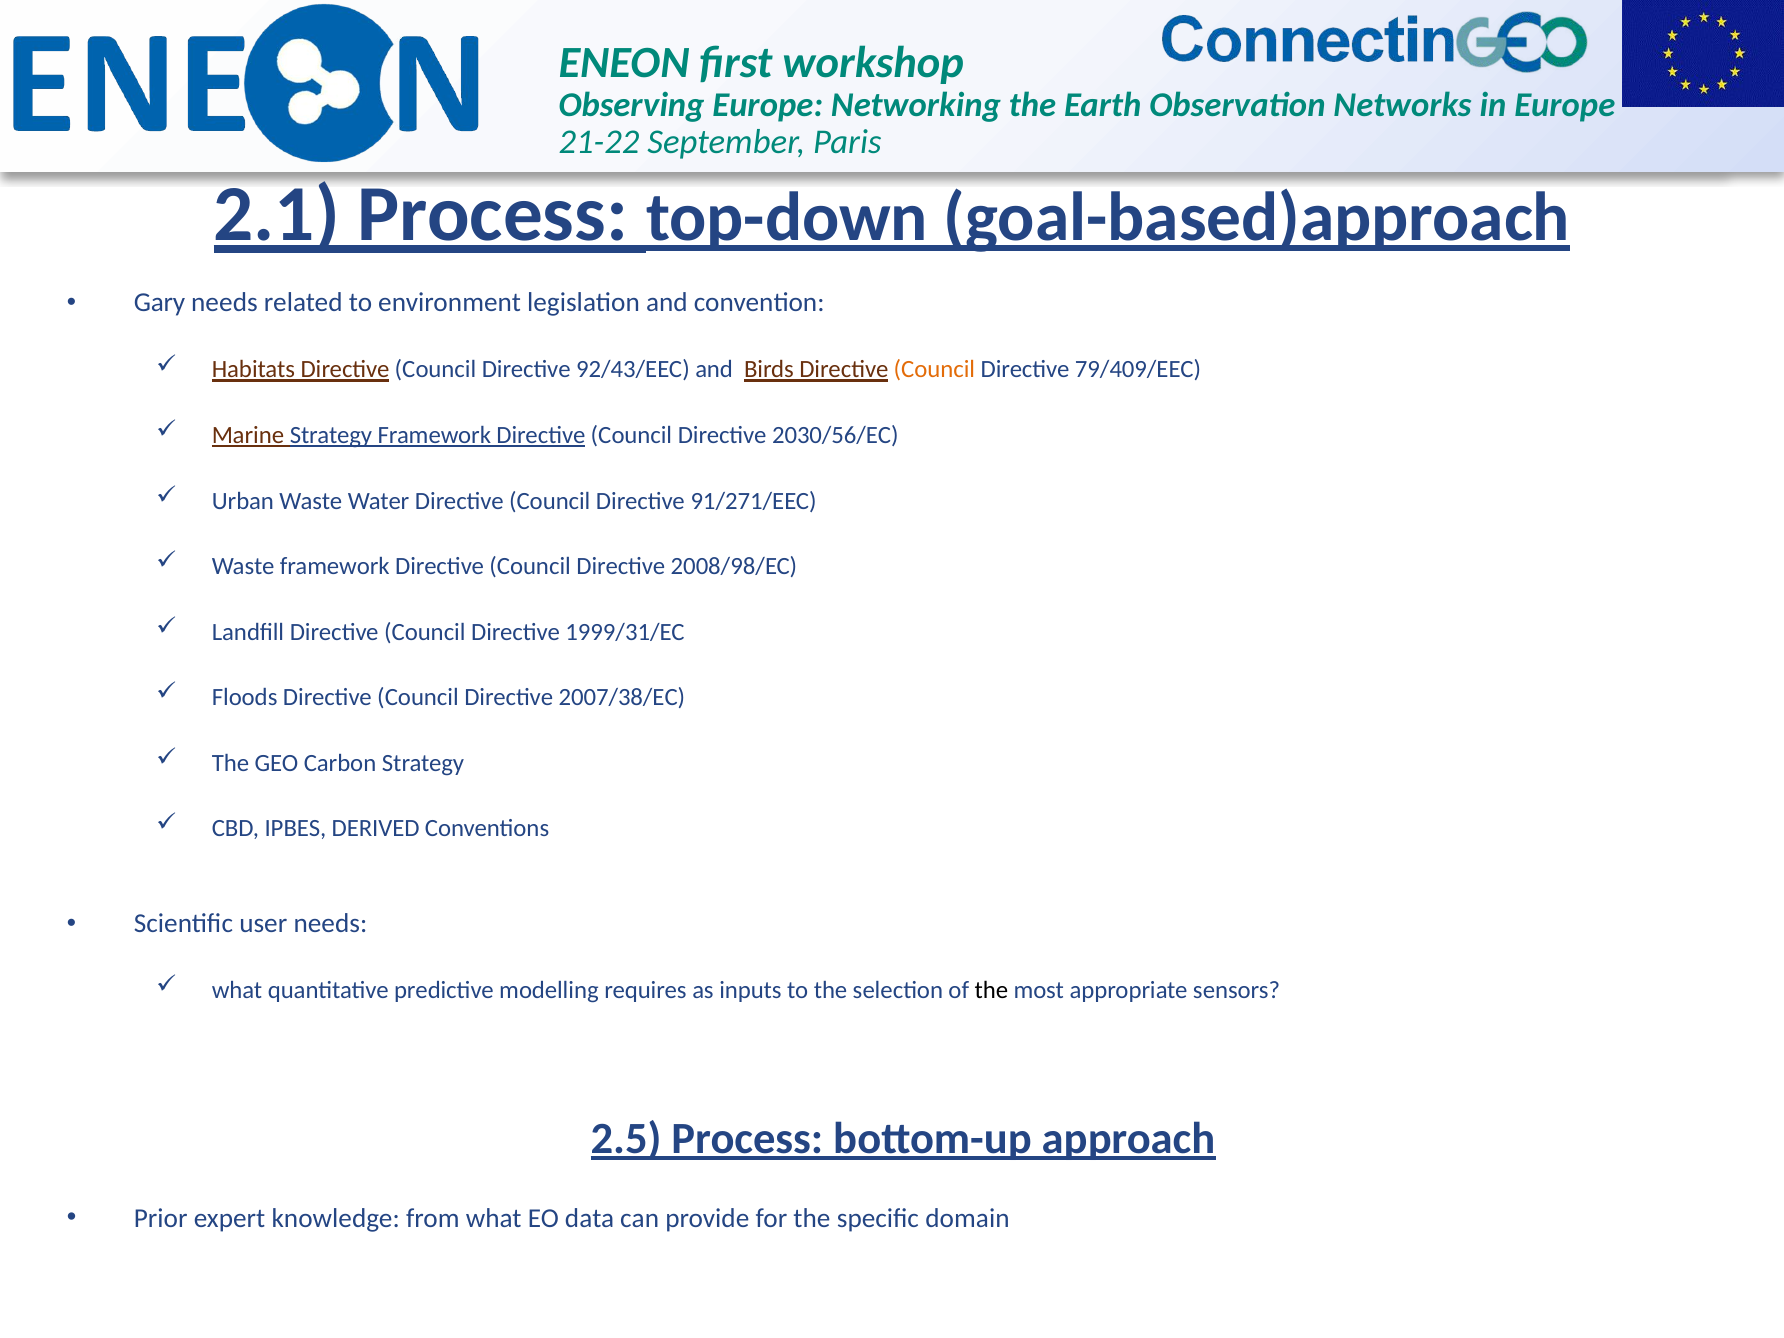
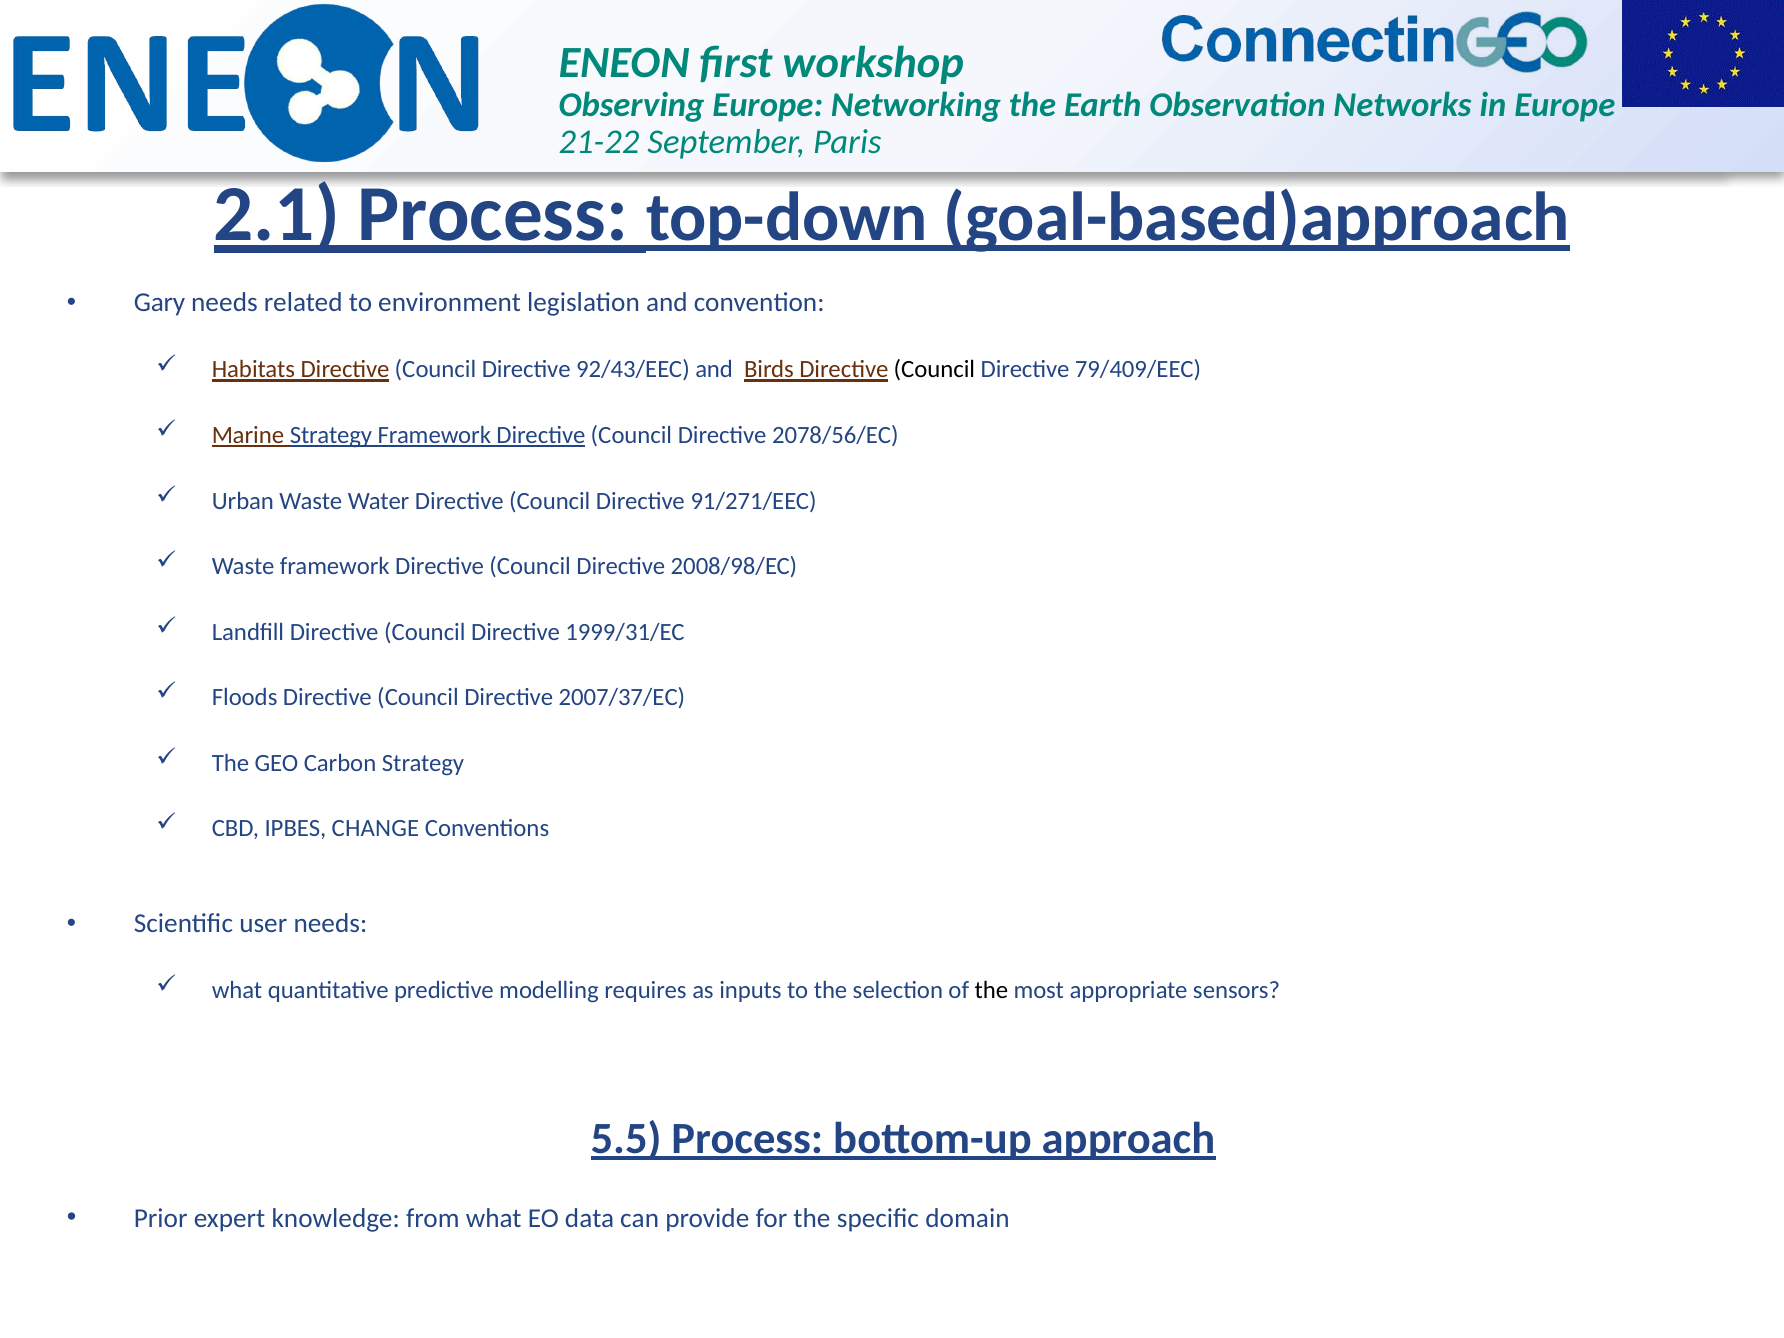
Council at (934, 370) colour: orange -> black
2030/56/EC: 2030/56/EC -> 2078/56/EC
2007/38/EC: 2007/38/EC -> 2007/37/EC
DERIVED: DERIVED -> CHANGE
2.5: 2.5 -> 5.5
